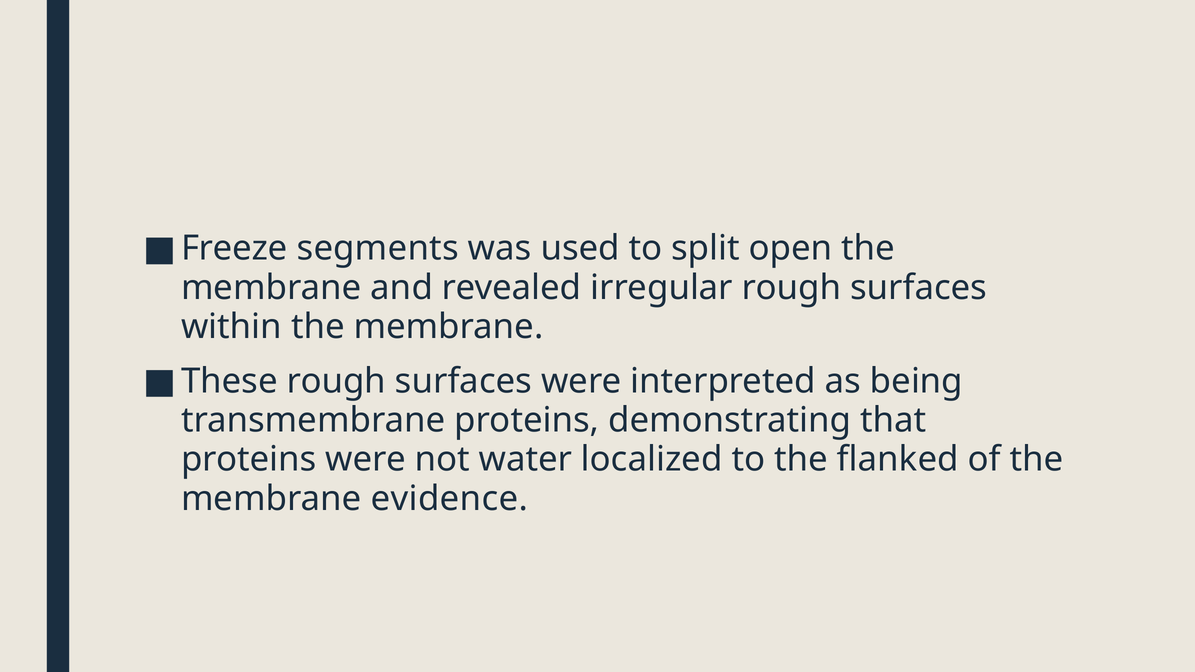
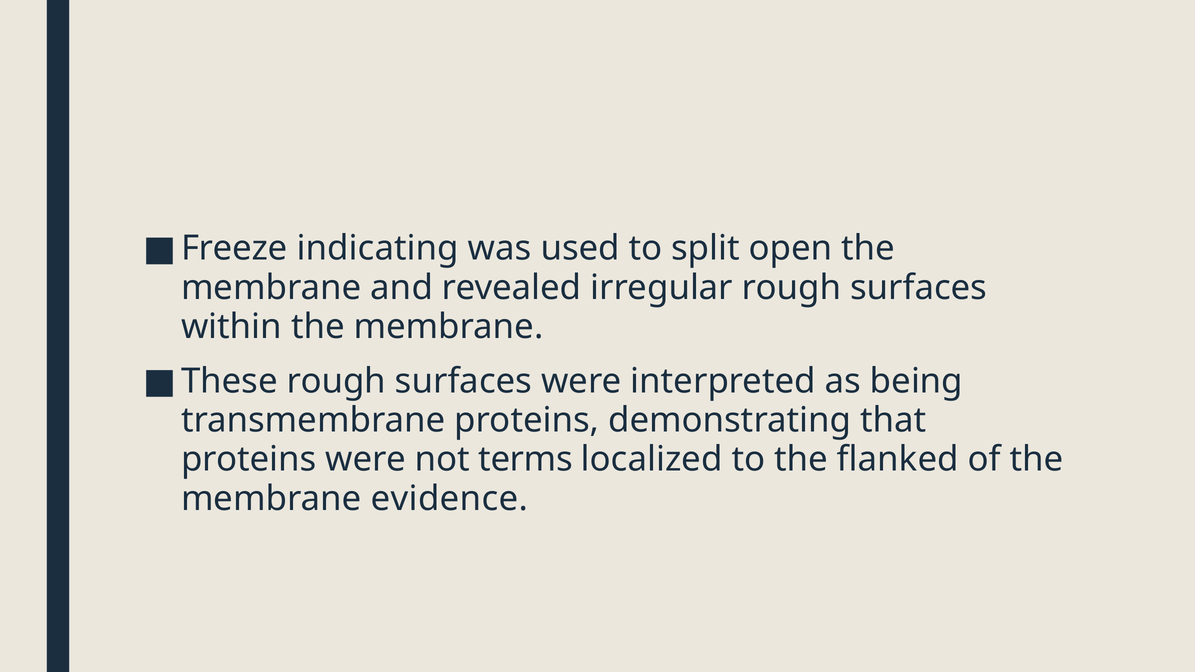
segments: segments -> indicating
water: water -> terms
